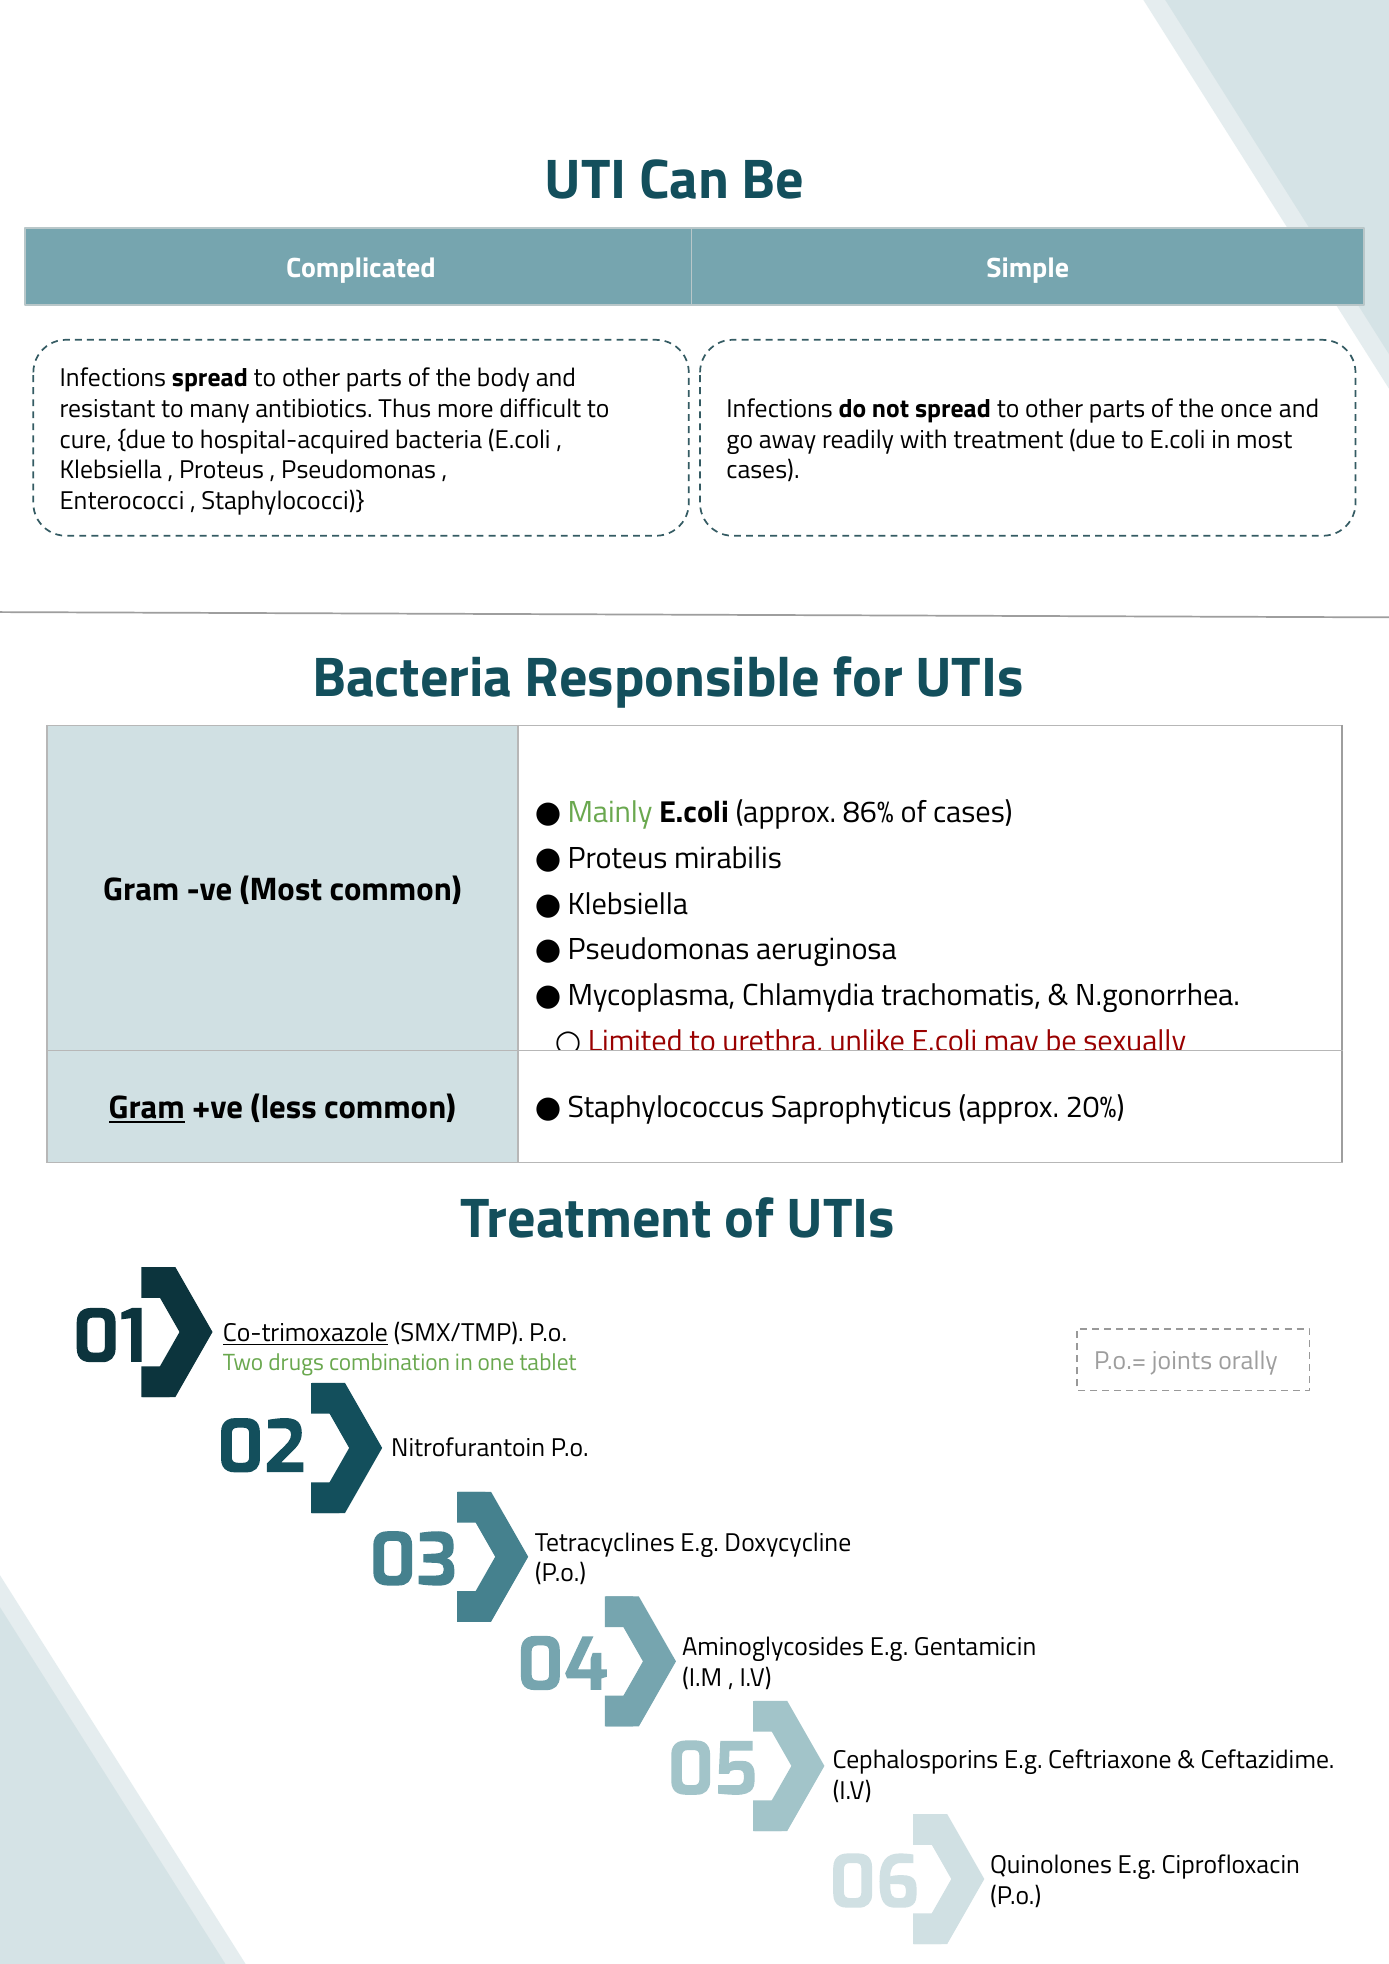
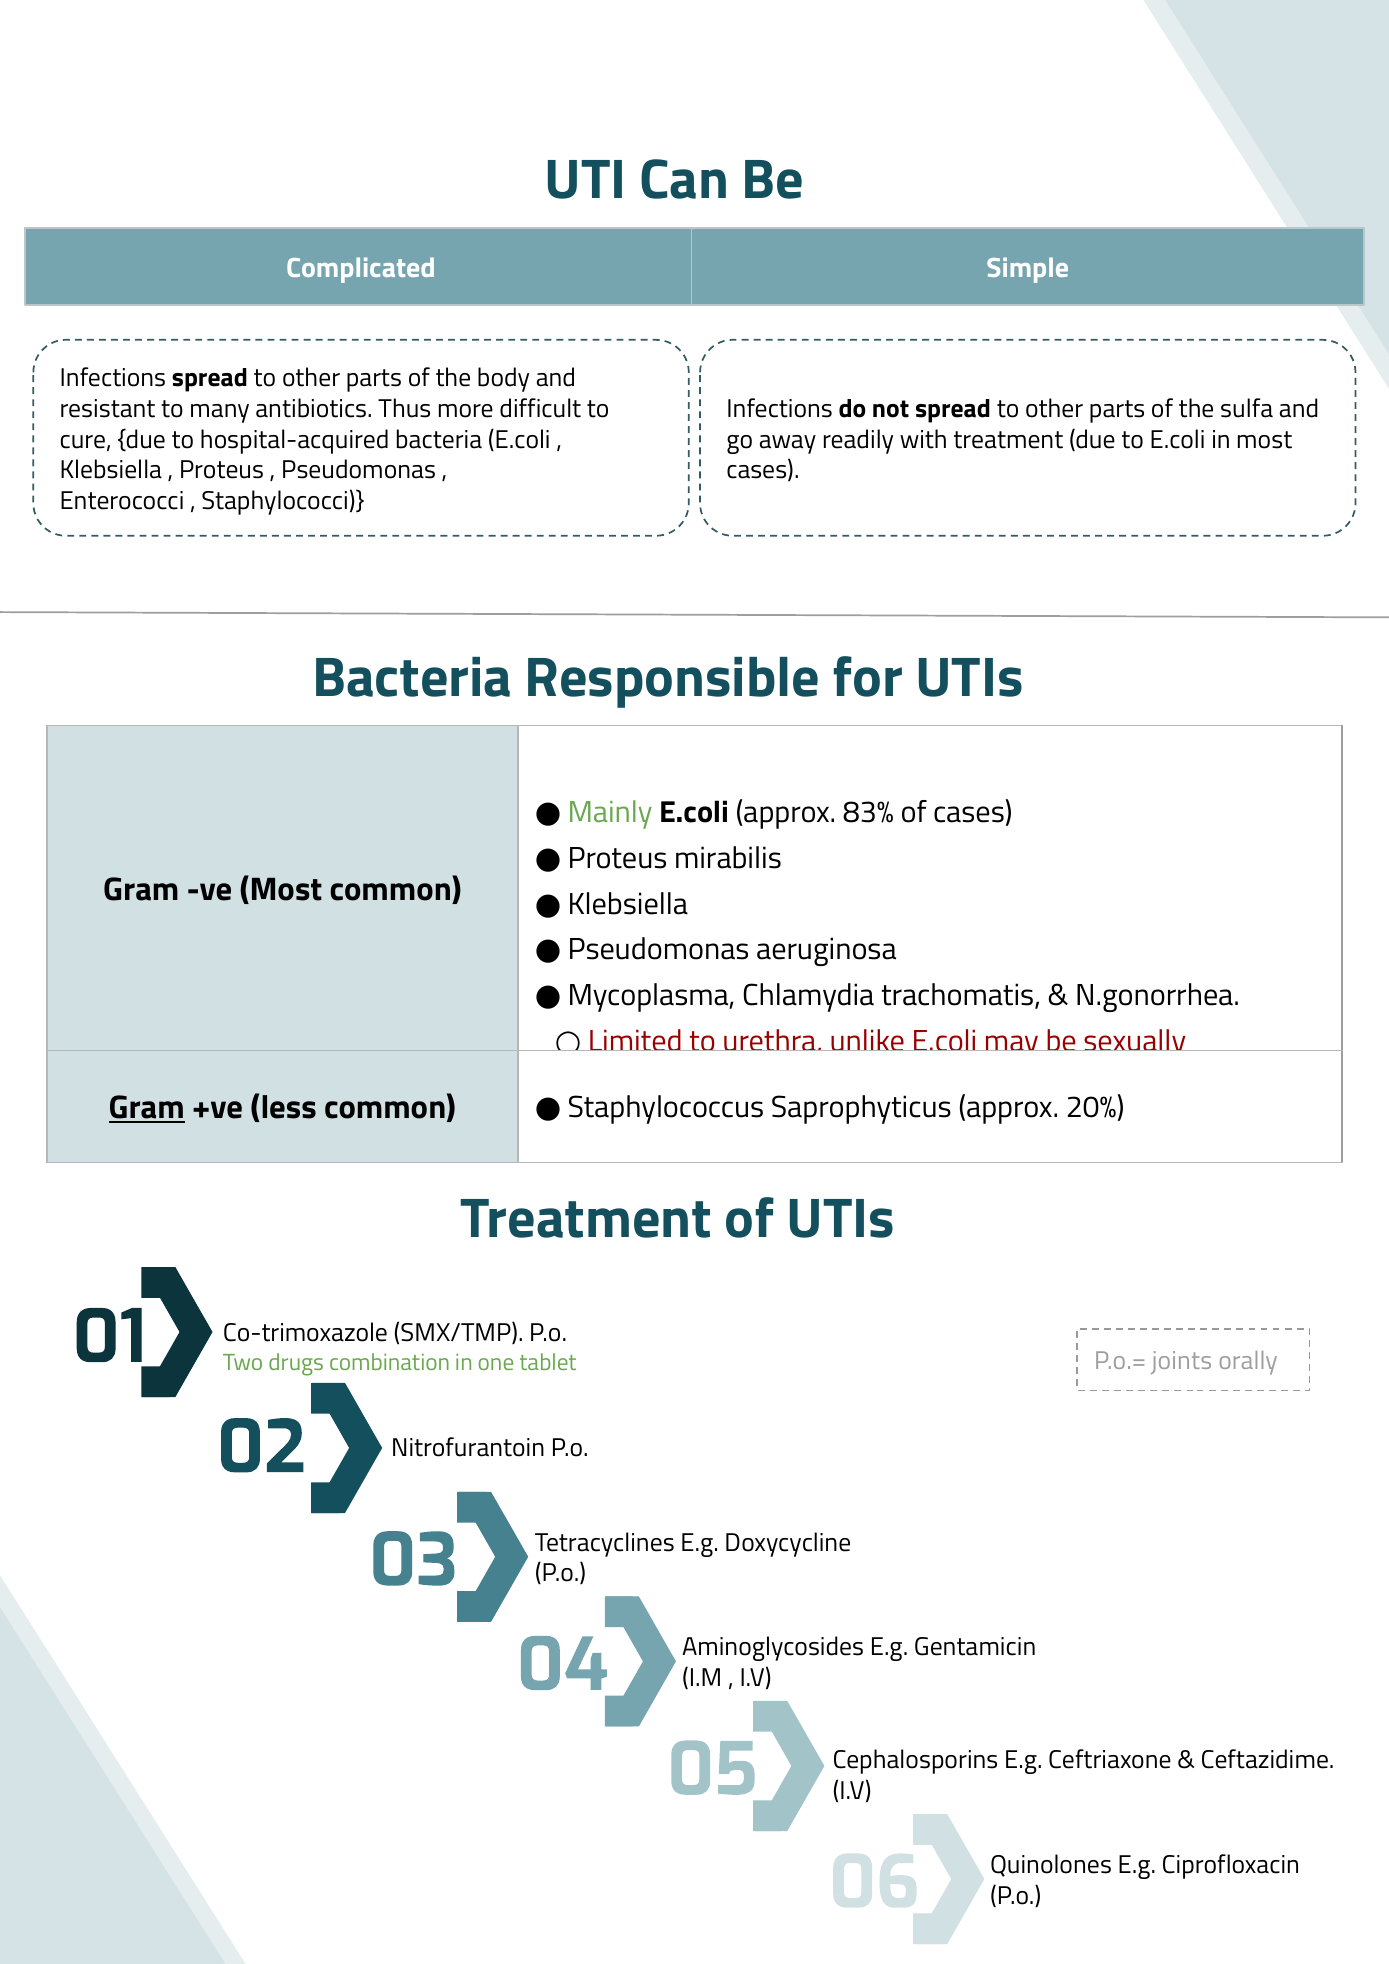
once: once -> sulfa
86%: 86% -> 83%
Co-trimoxazole underline: present -> none
